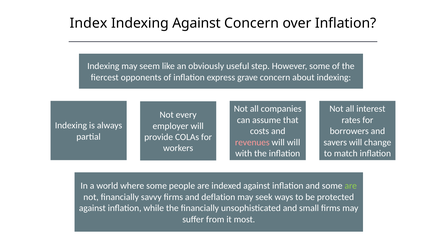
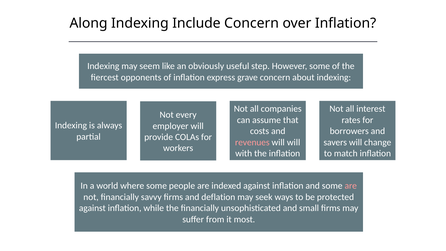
Index: Index -> Along
Indexing Against: Against -> Include
are at (351, 186) colour: light green -> pink
